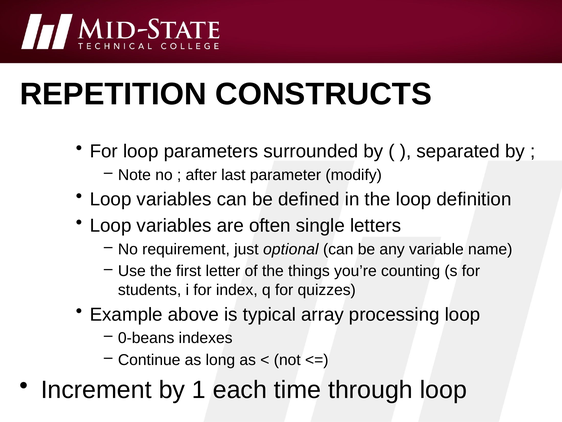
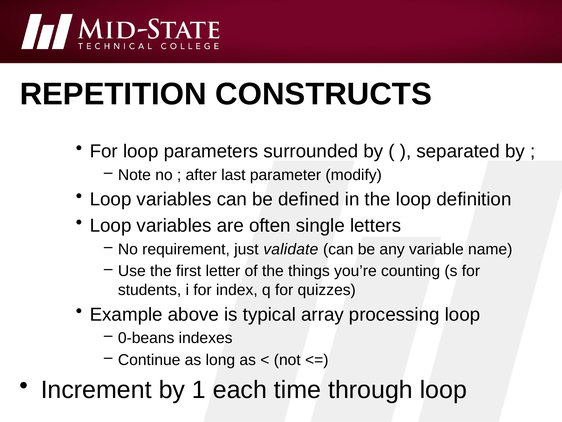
optional: optional -> validate
